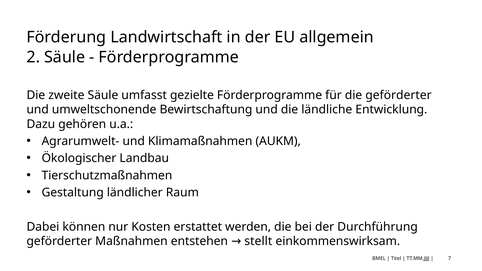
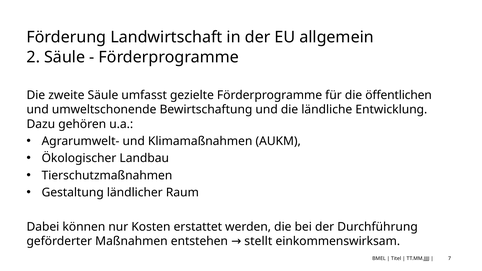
die geförderter: geförderter -> öffentlichen
